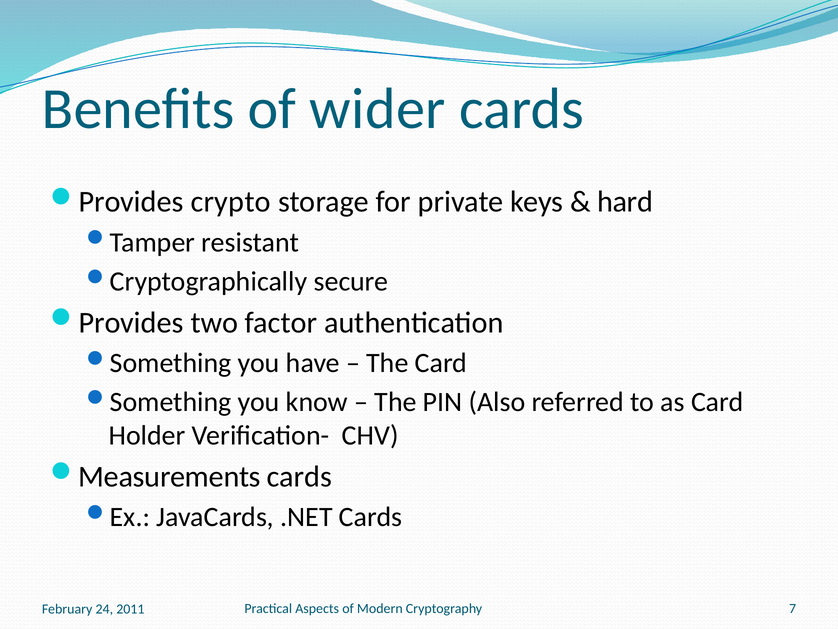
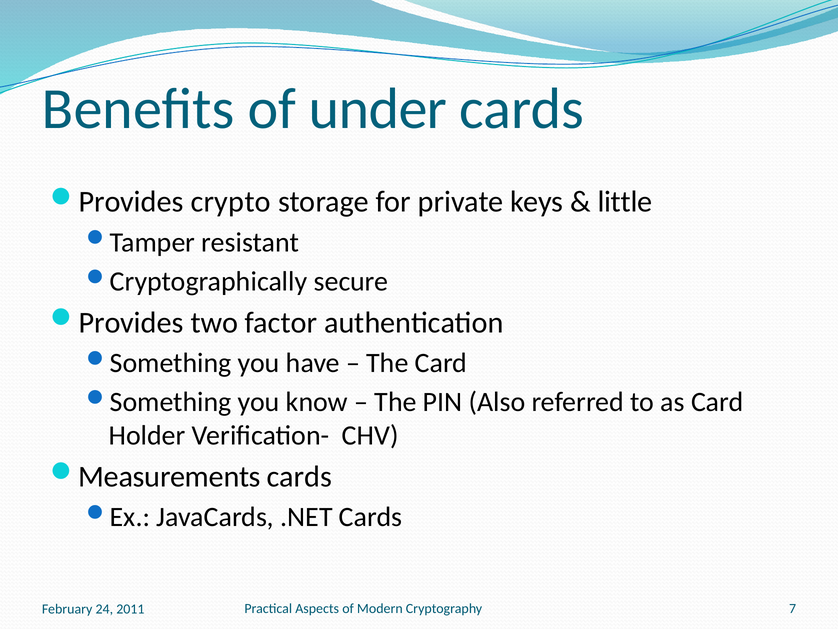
wider: wider -> under
hard: hard -> little
